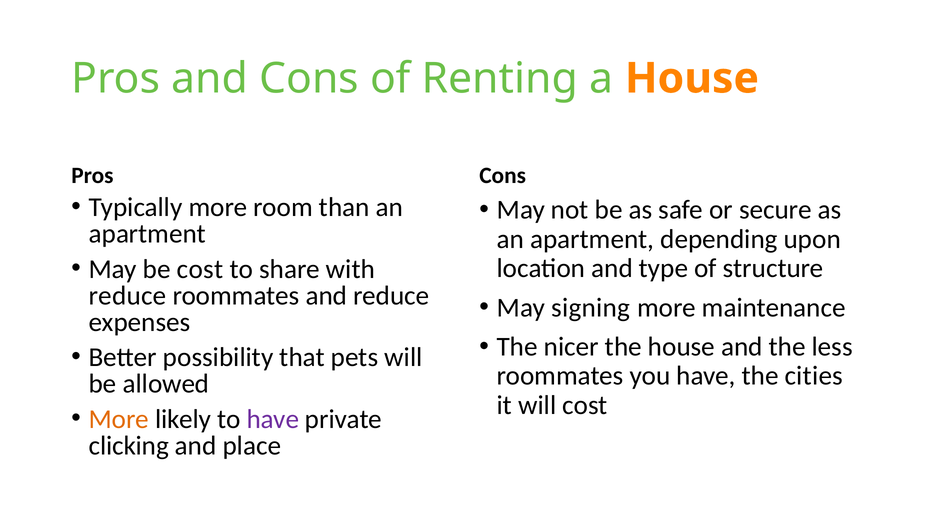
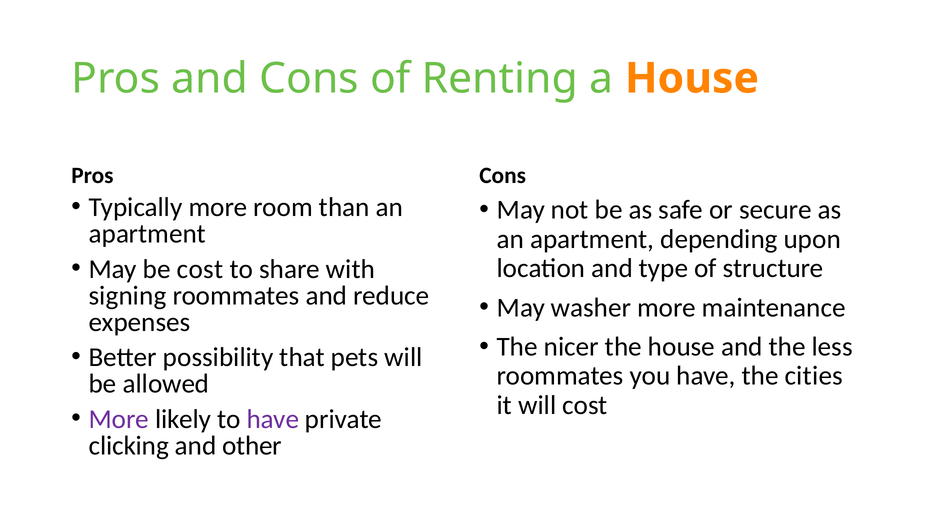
reduce at (127, 296): reduce -> signing
signing: signing -> washer
More at (119, 419) colour: orange -> purple
place: place -> other
